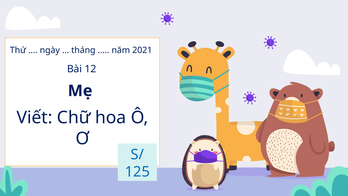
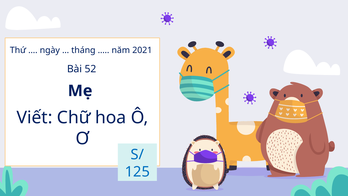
12: 12 -> 52
